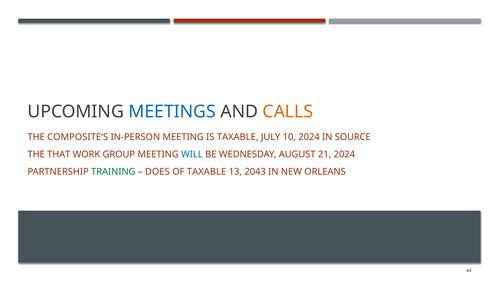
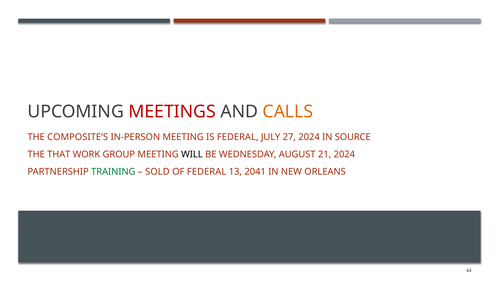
MEETINGS colour: blue -> red
IS TAXABLE: TAXABLE -> FEDERAL
10: 10 -> 27
WILL colour: blue -> black
DOES: DOES -> SOLD
OF TAXABLE: TAXABLE -> FEDERAL
2043: 2043 -> 2041
